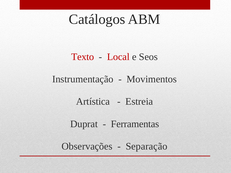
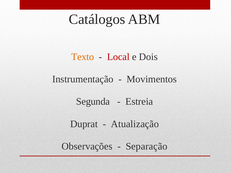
Texto colour: red -> orange
Seos: Seos -> Dois
Artística: Artística -> Segunda
Ferramentas: Ferramentas -> Atualização
